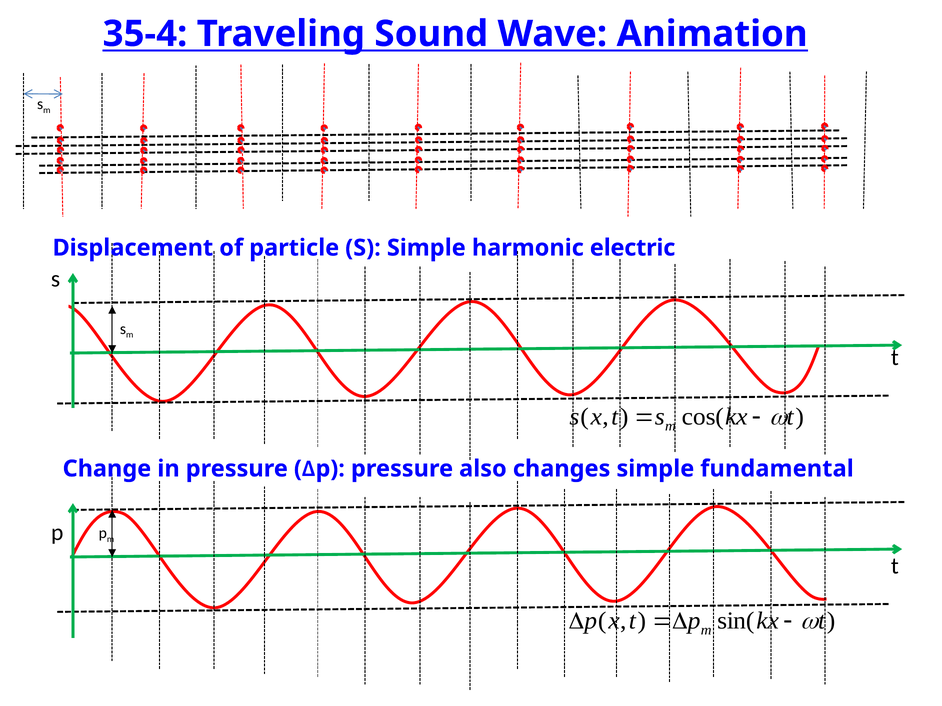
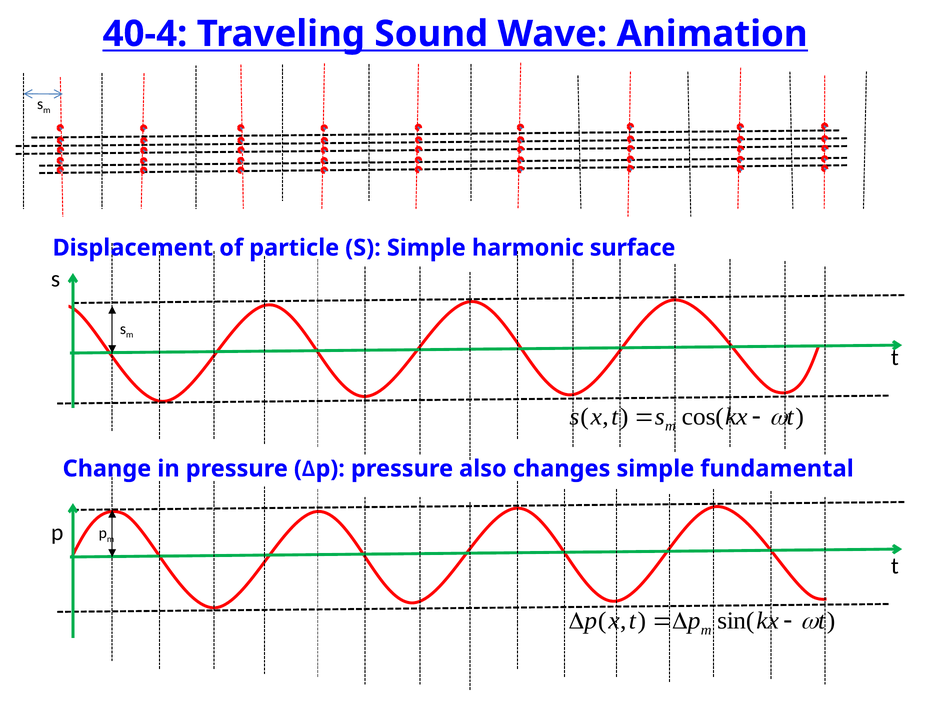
35-4: 35-4 -> 40-4
electric: electric -> surface
